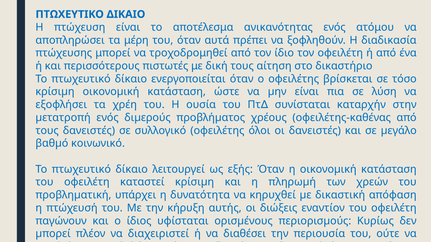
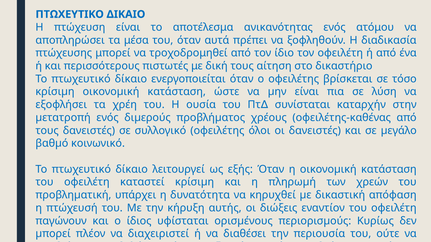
μέρη: μέρη -> μέσα
